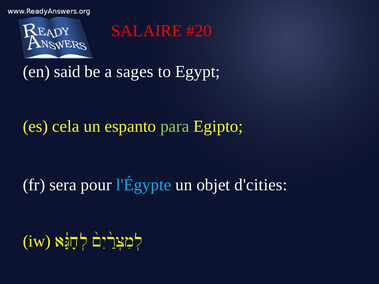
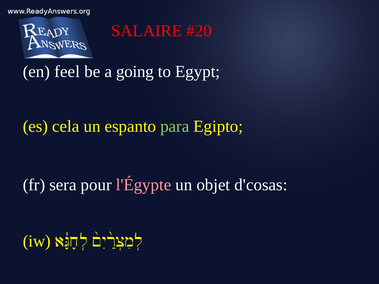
said: said -> feel
sages: sages -> going
l'Égypte colour: light blue -> pink
d'cities: d'cities -> d'cosas
